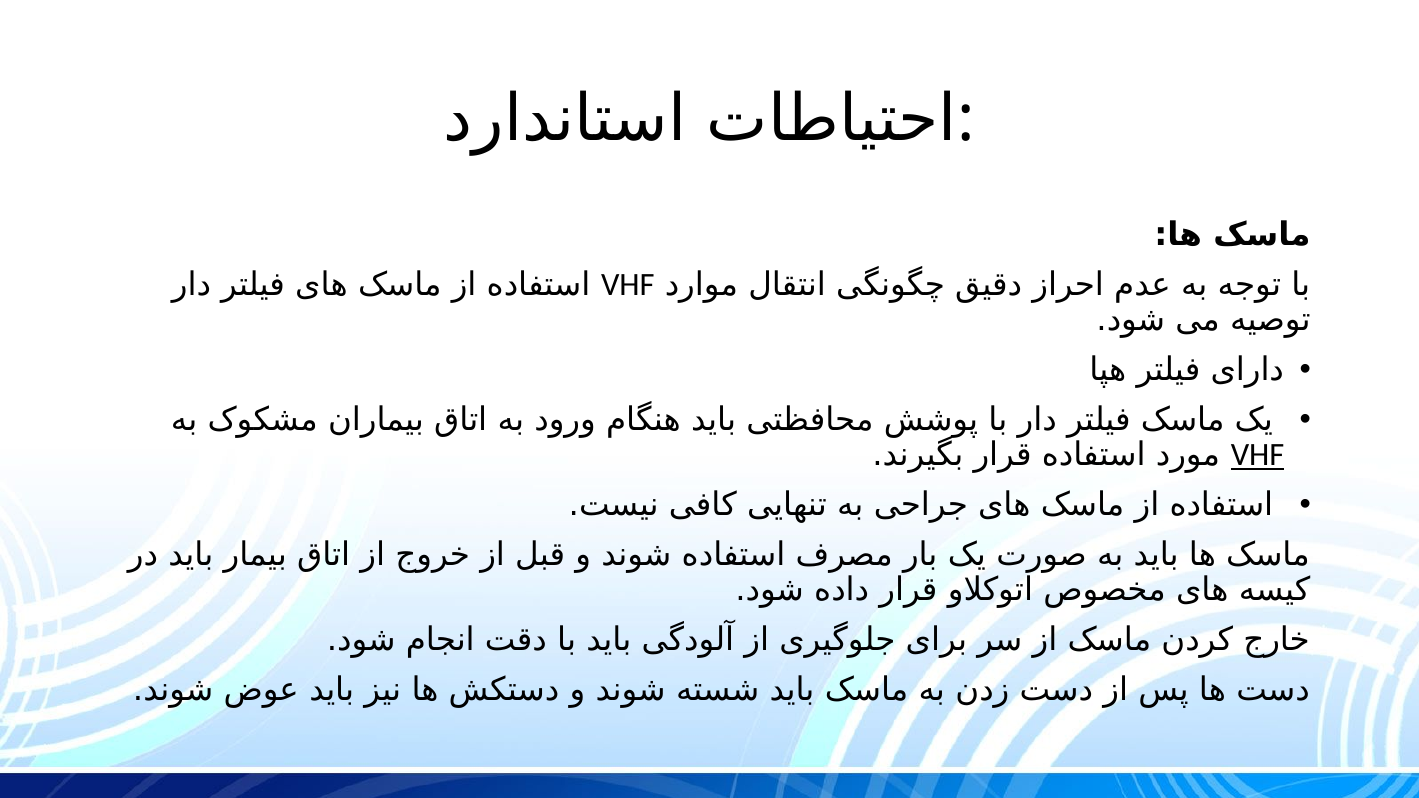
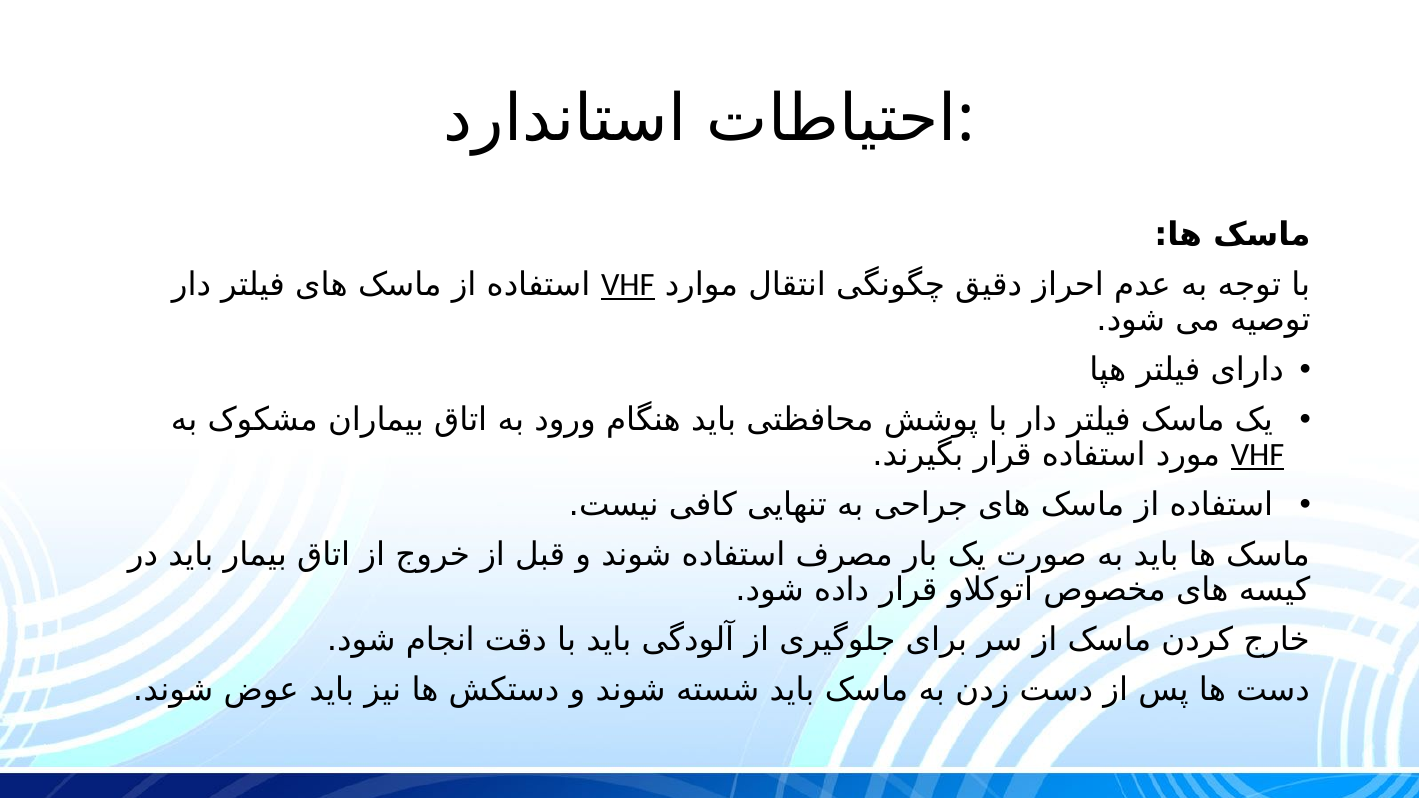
VHF at (628, 285) underline: none -> present
